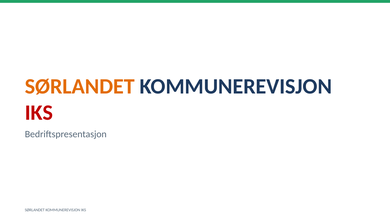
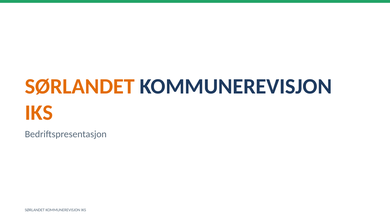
IKS at (39, 113) colour: red -> orange
